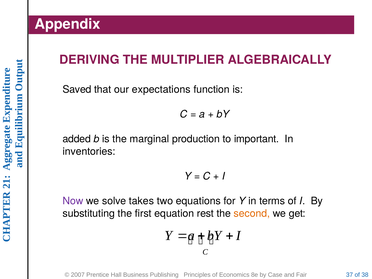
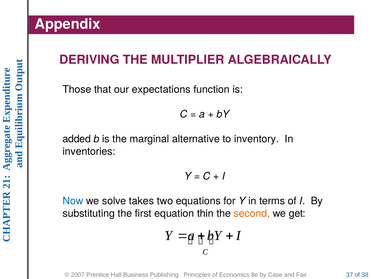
Saved: Saved -> Those
production: production -> alternative
important: important -> inventory
Now colour: purple -> blue
rest: rest -> thin
